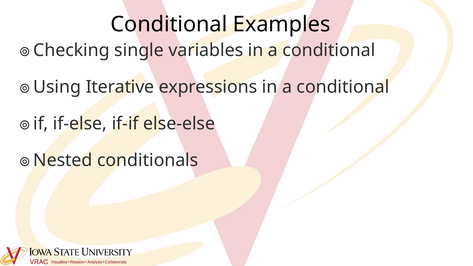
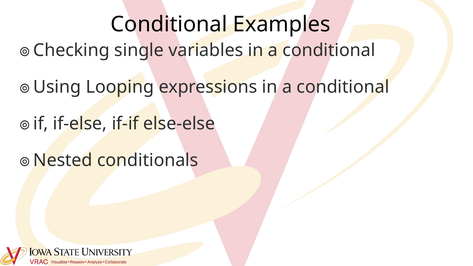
Iterative: Iterative -> Looping
